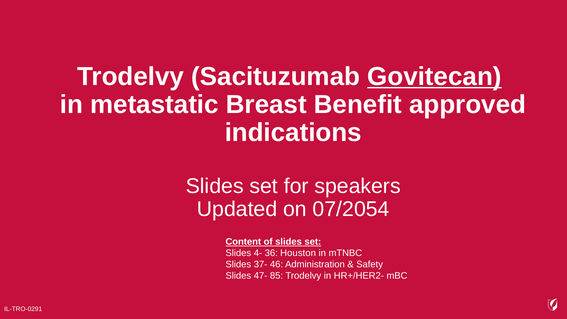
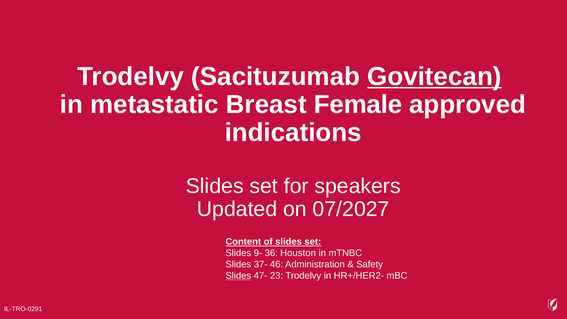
Benefit: Benefit -> Female
07/2054: 07/2054 -> 07/2027
4-: 4- -> 9-
Slides at (238, 276) underline: none -> present
85: 85 -> 23
